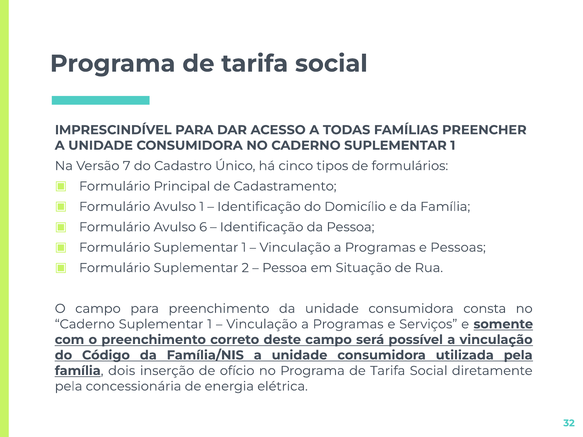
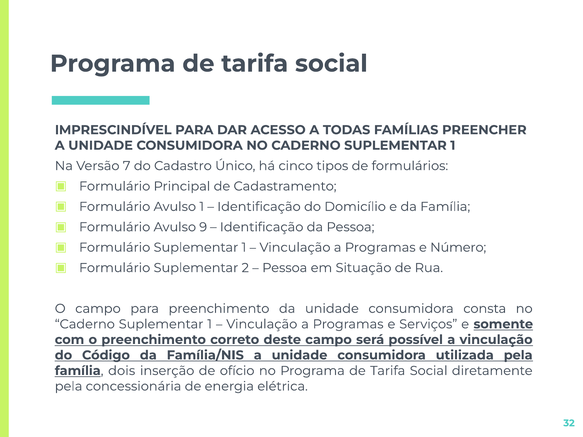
6: 6 -> 9
Pessoas: Pessoas -> Número
